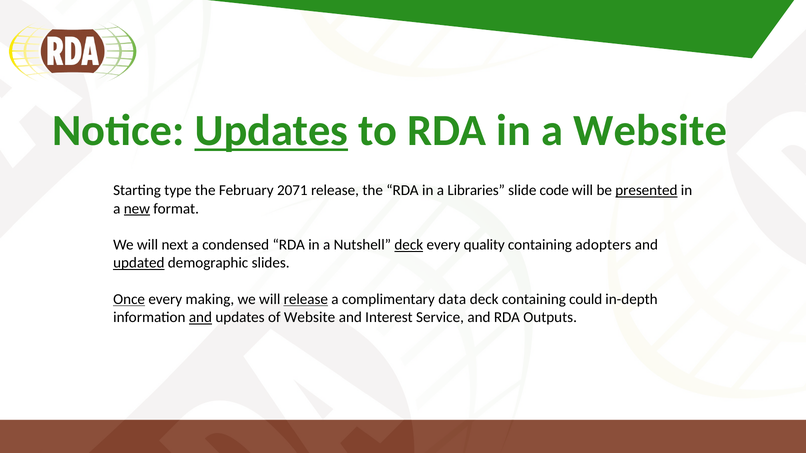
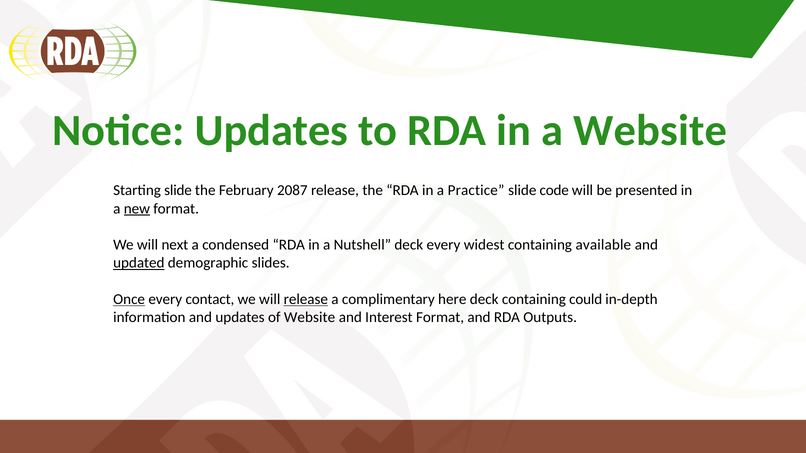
Updates at (271, 131) underline: present -> none
Starting type: type -> slide
2071: 2071 -> 2087
Libraries: Libraries -> Practice
presented underline: present -> none
deck at (409, 245) underline: present -> none
quality: quality -> widest
adopters: adopters -> available
making: making -> contact
data: data -> here
and at (200, 318) underline: present -> none
Interest Service: Service -> Format
